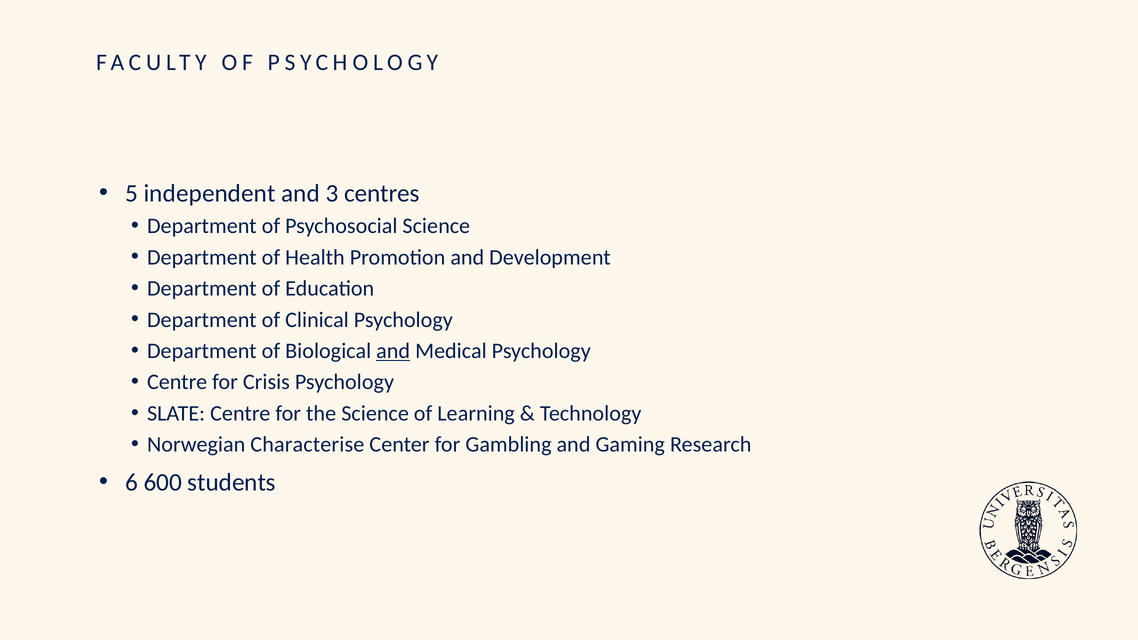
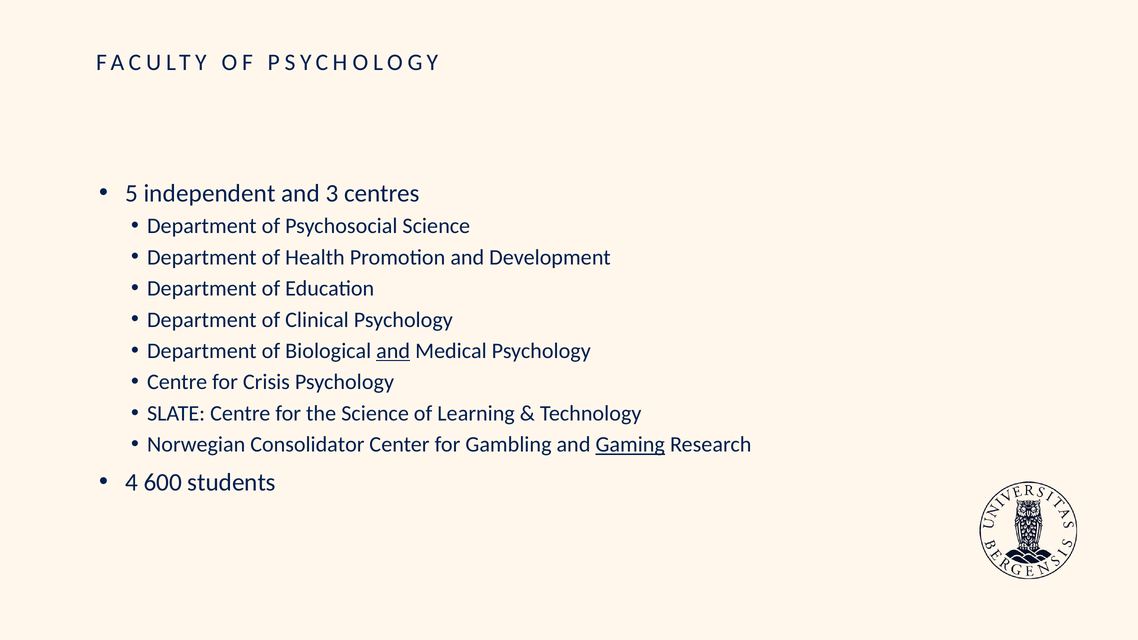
Characterise: Characterise -> Consolidator
Gaming underline: none -> present
6: 6 -> 4
